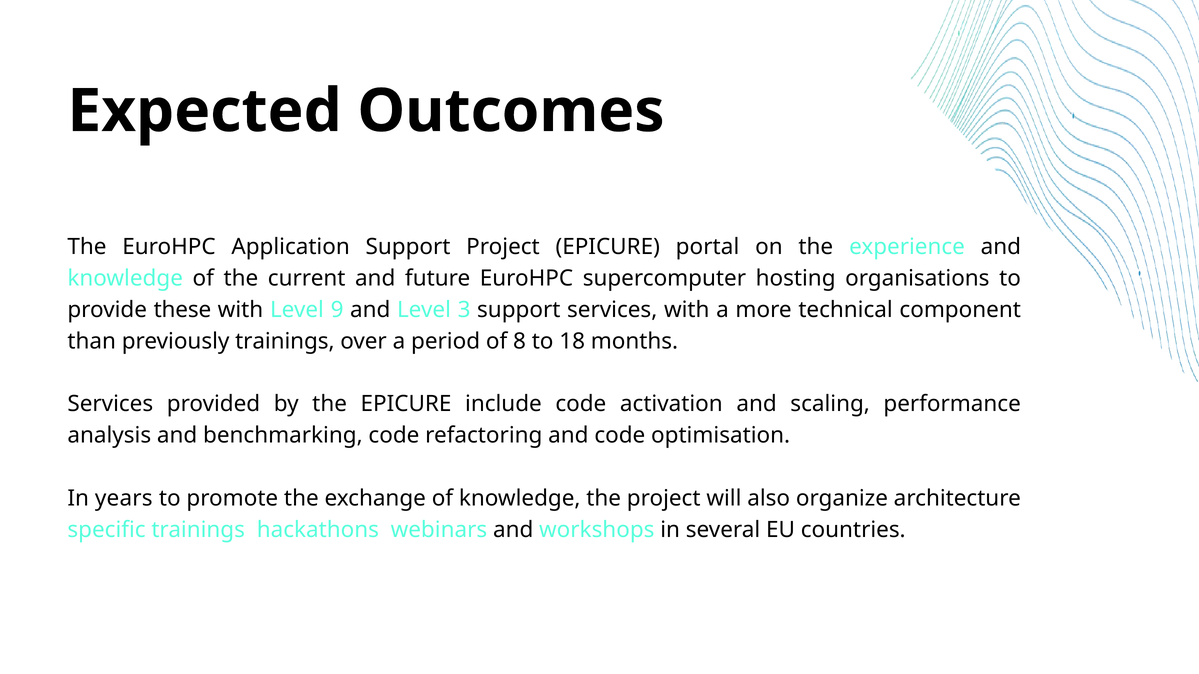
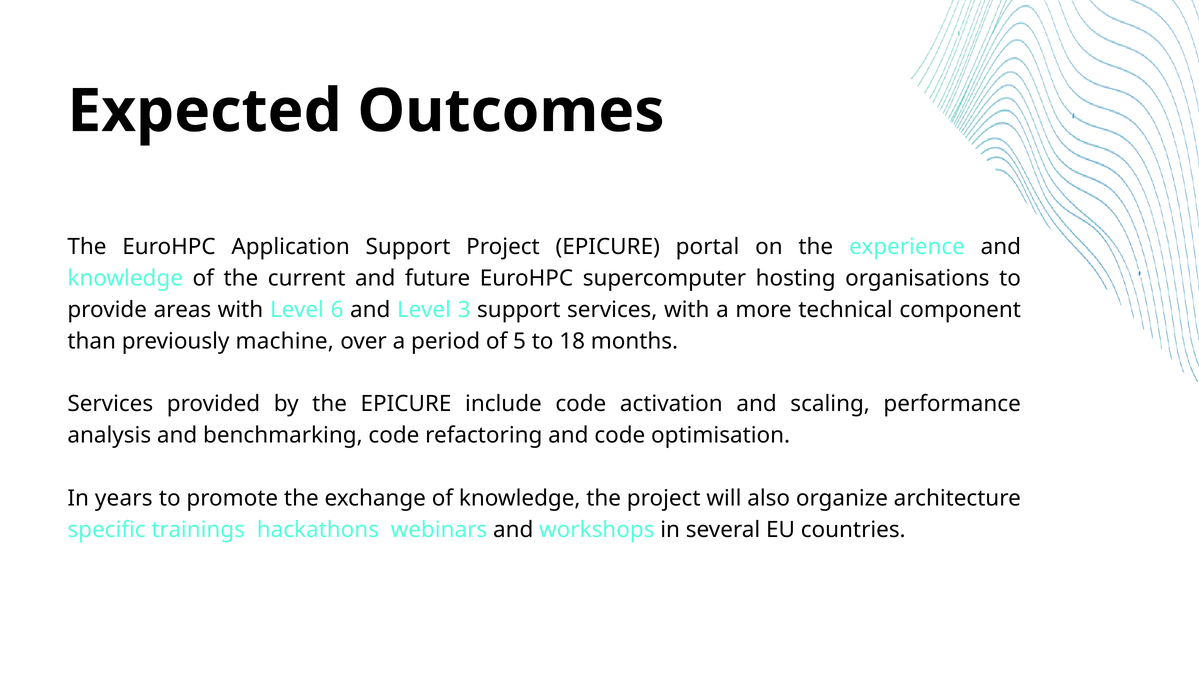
these: these -> areas
9: 9 -> 6
previously trainings: trainings -> machine
8: 8 -> 5
